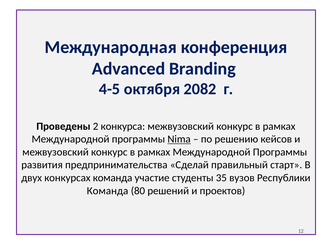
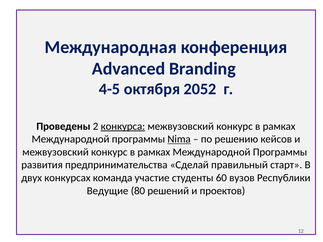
2082: 2082 -> 2052
конкурса underline: none -> present
35: 35 -> 60
Команда at (108, 191): Команда -> Ведущие
